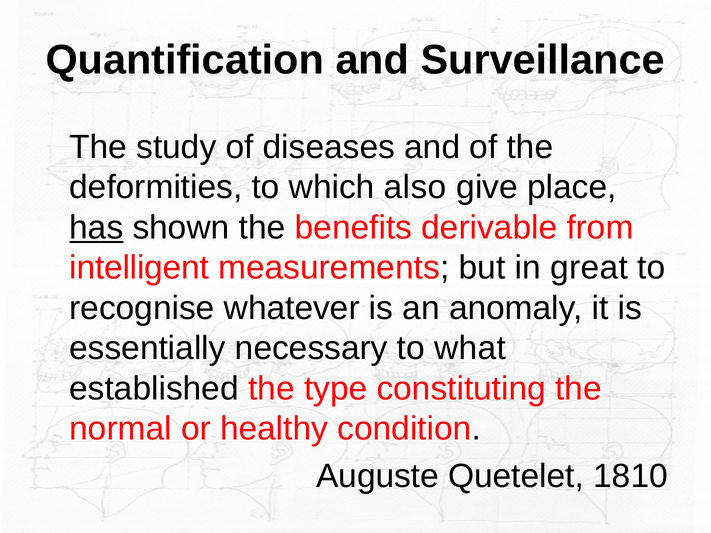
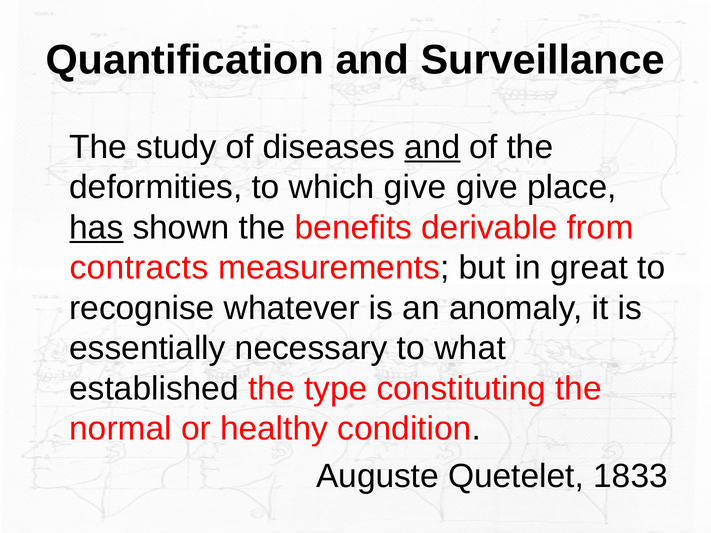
and at (432, 147) underline: none -> present
which also: also -> give
intelligent: intelligent -> contracts
1810: 1810 -> 1833
